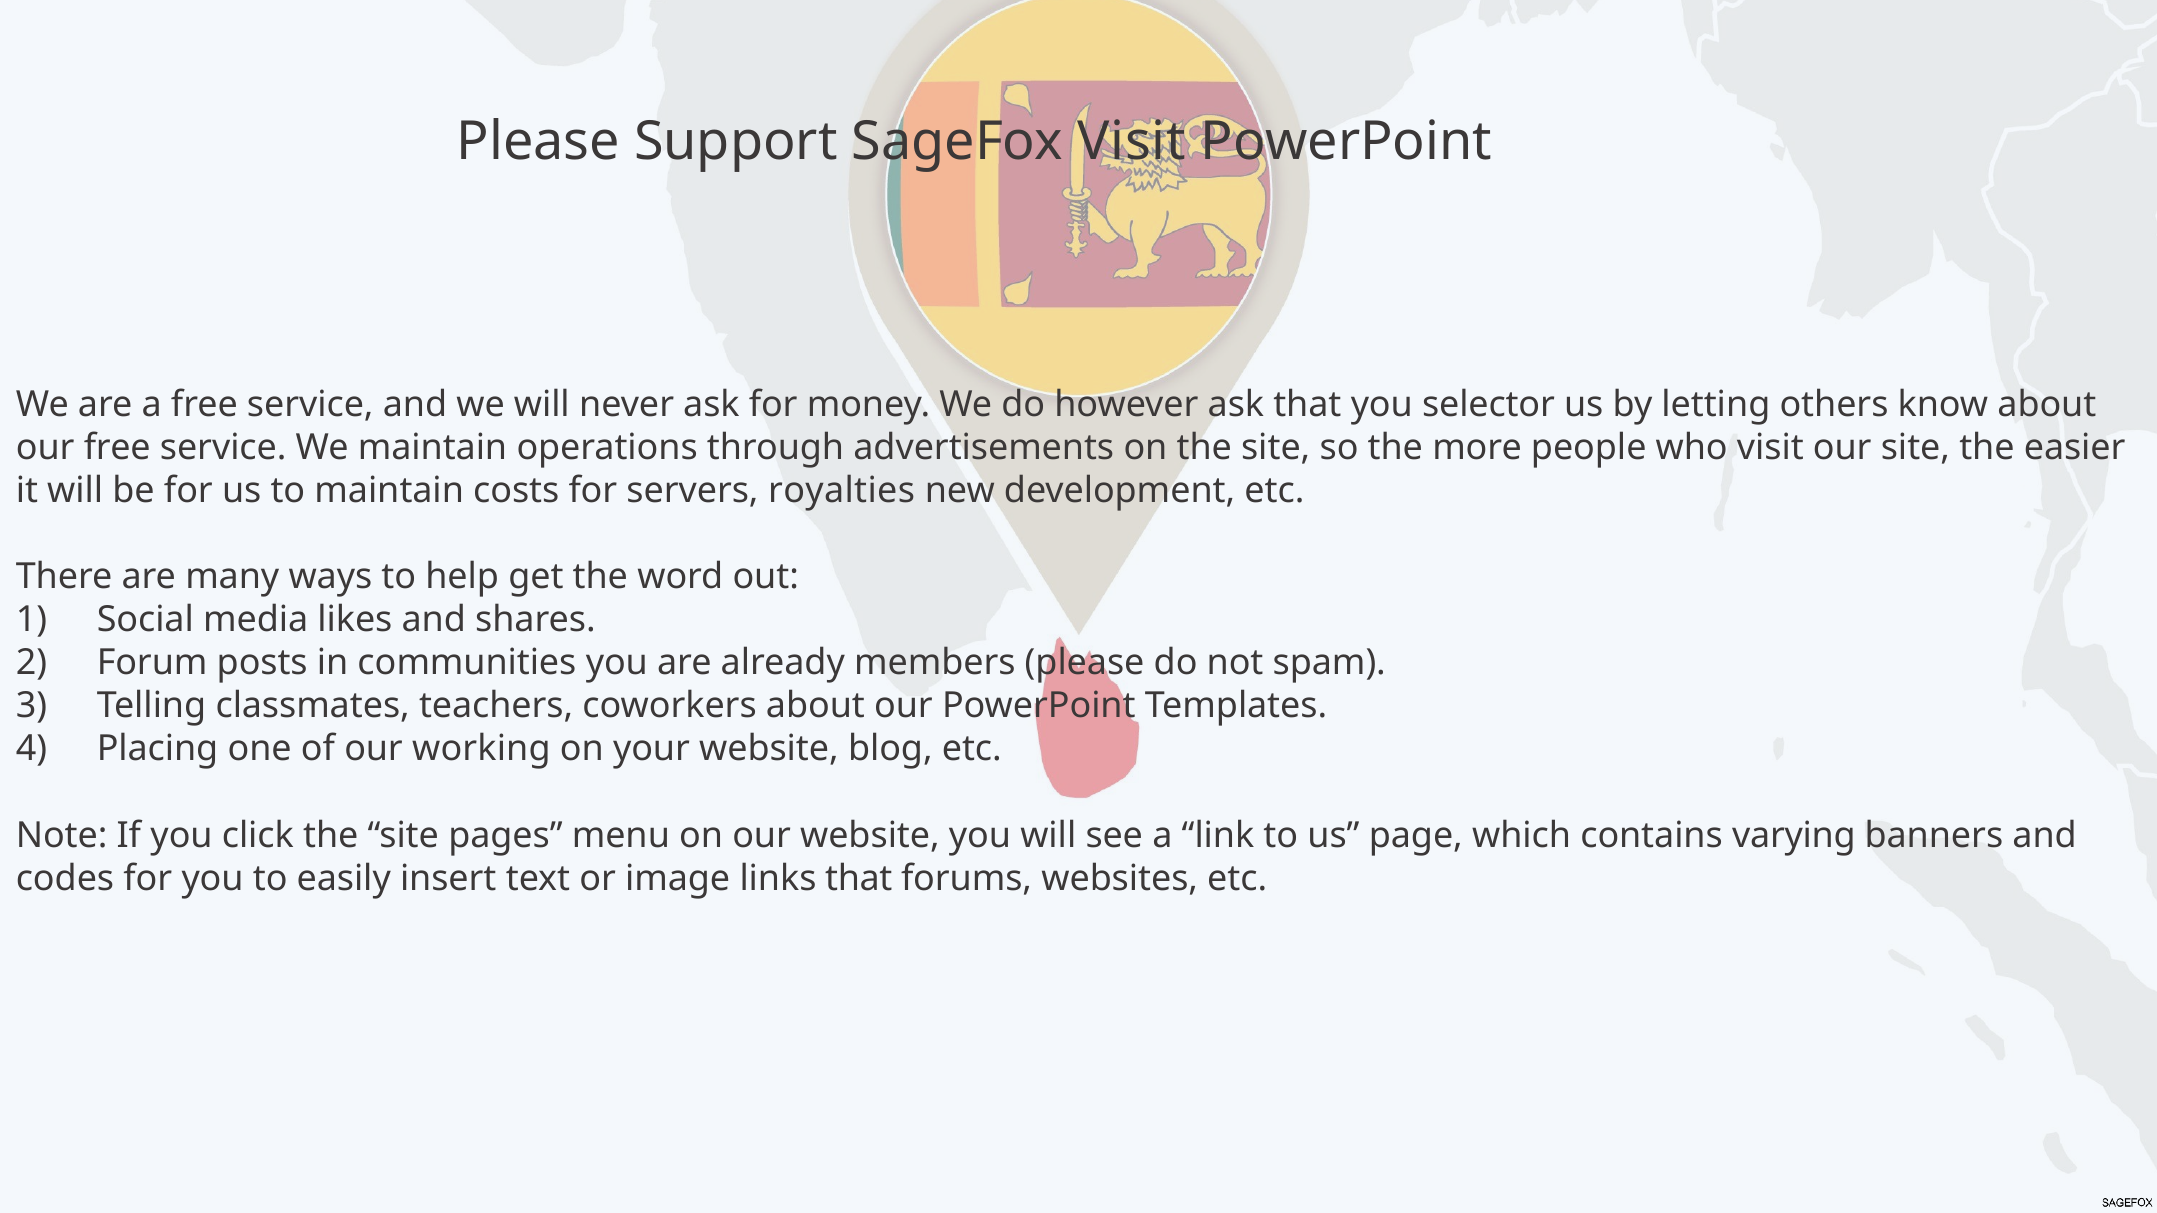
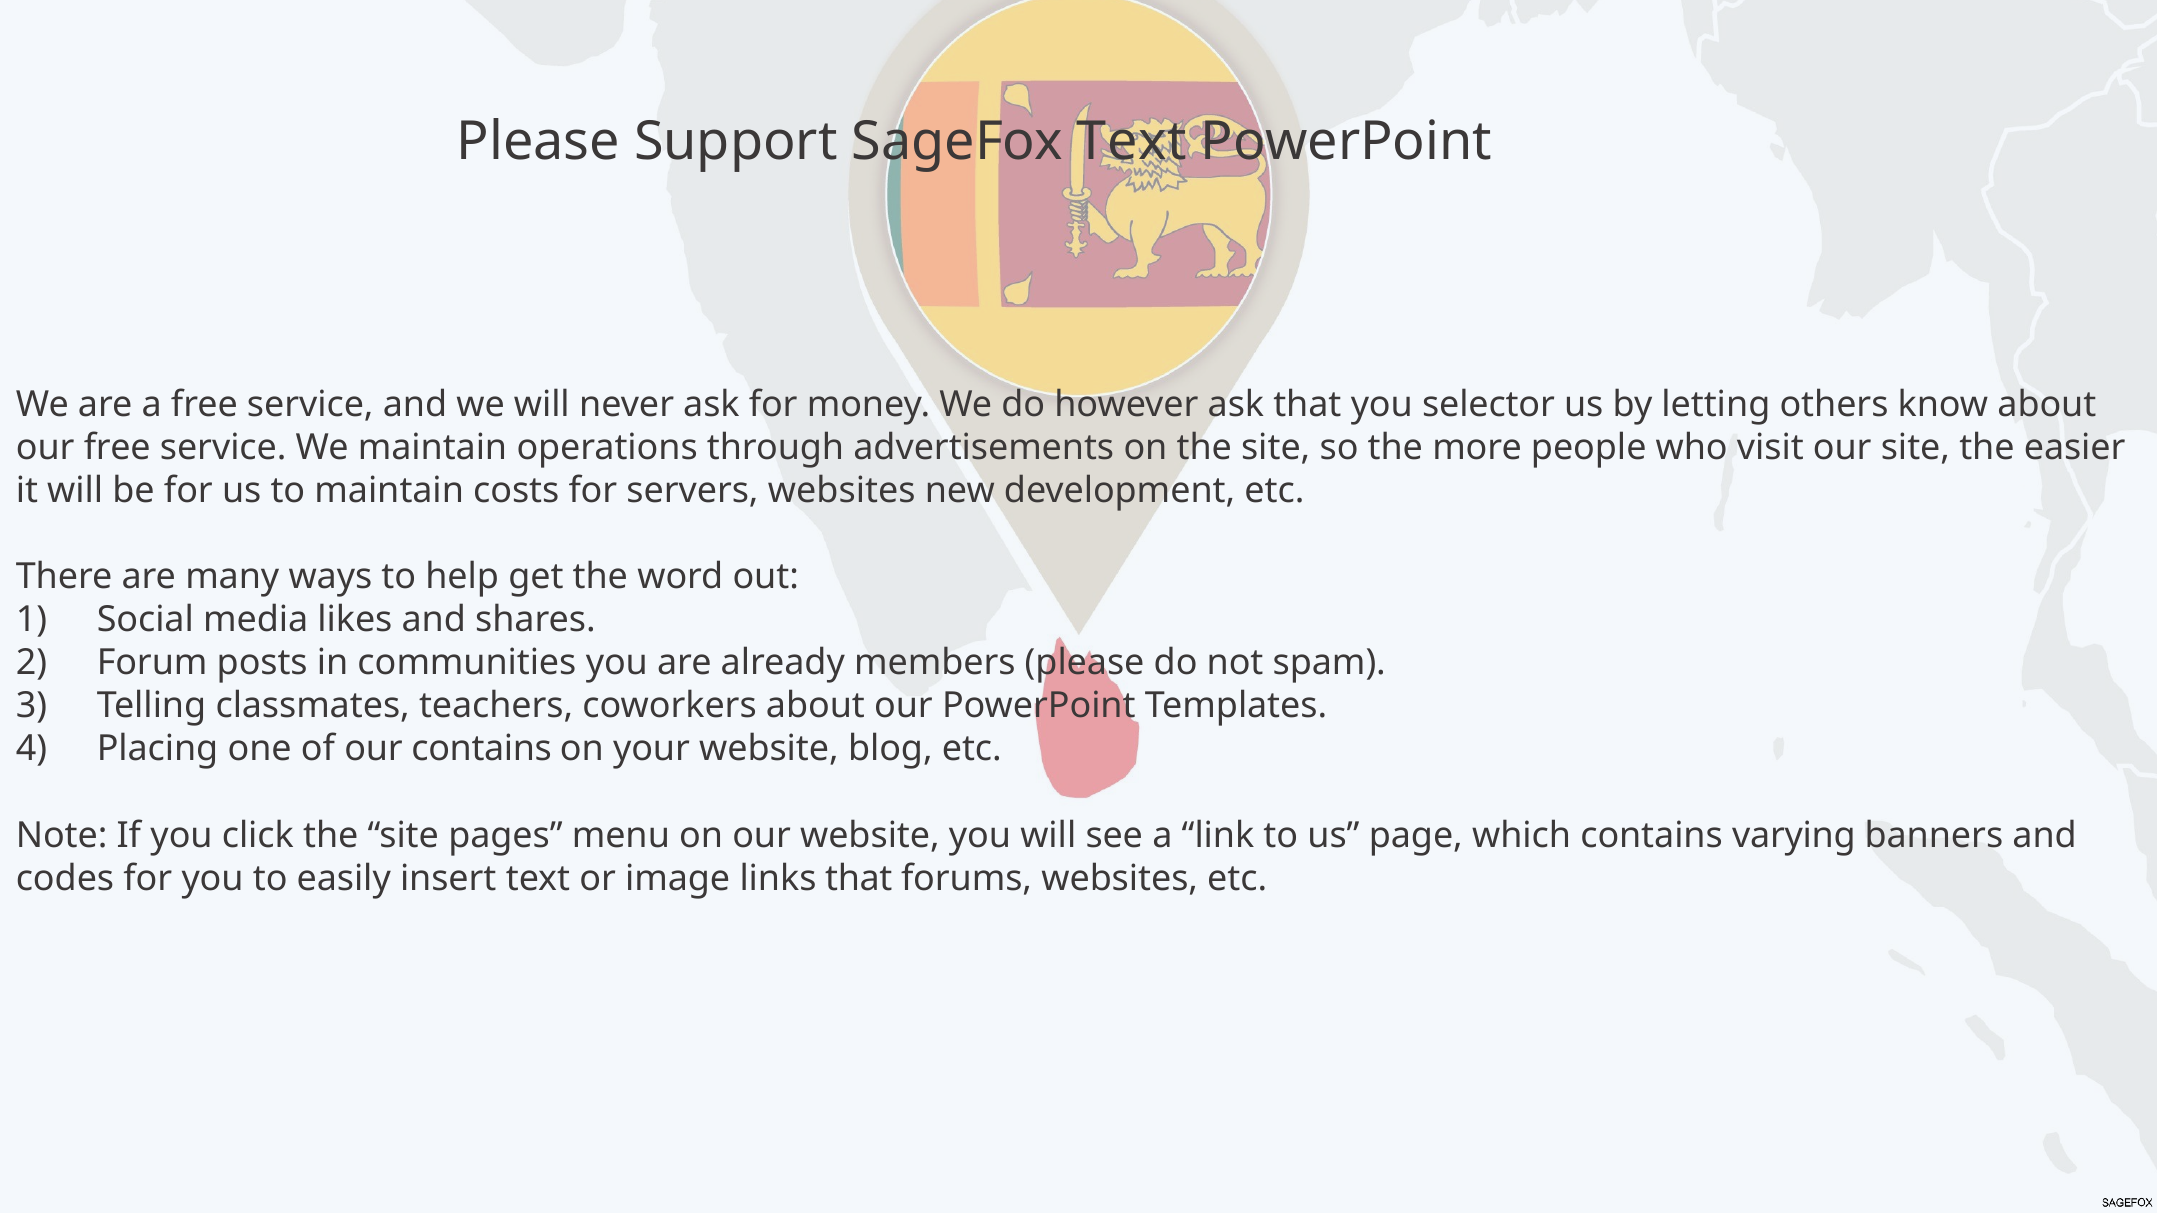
SageFox Visit: Visit -> Text
servers royalties: royalties -> websites
our working: working -> contains
